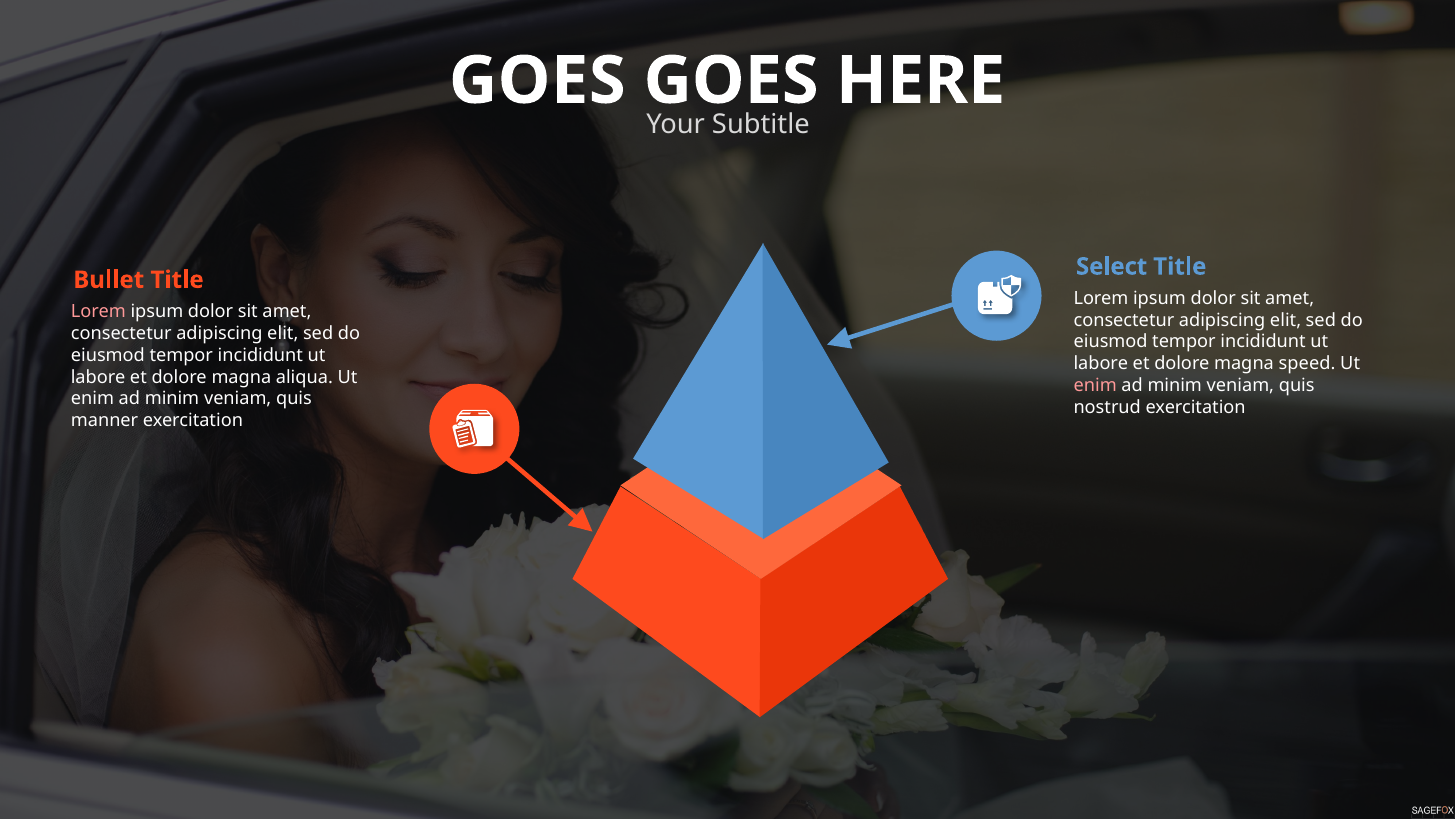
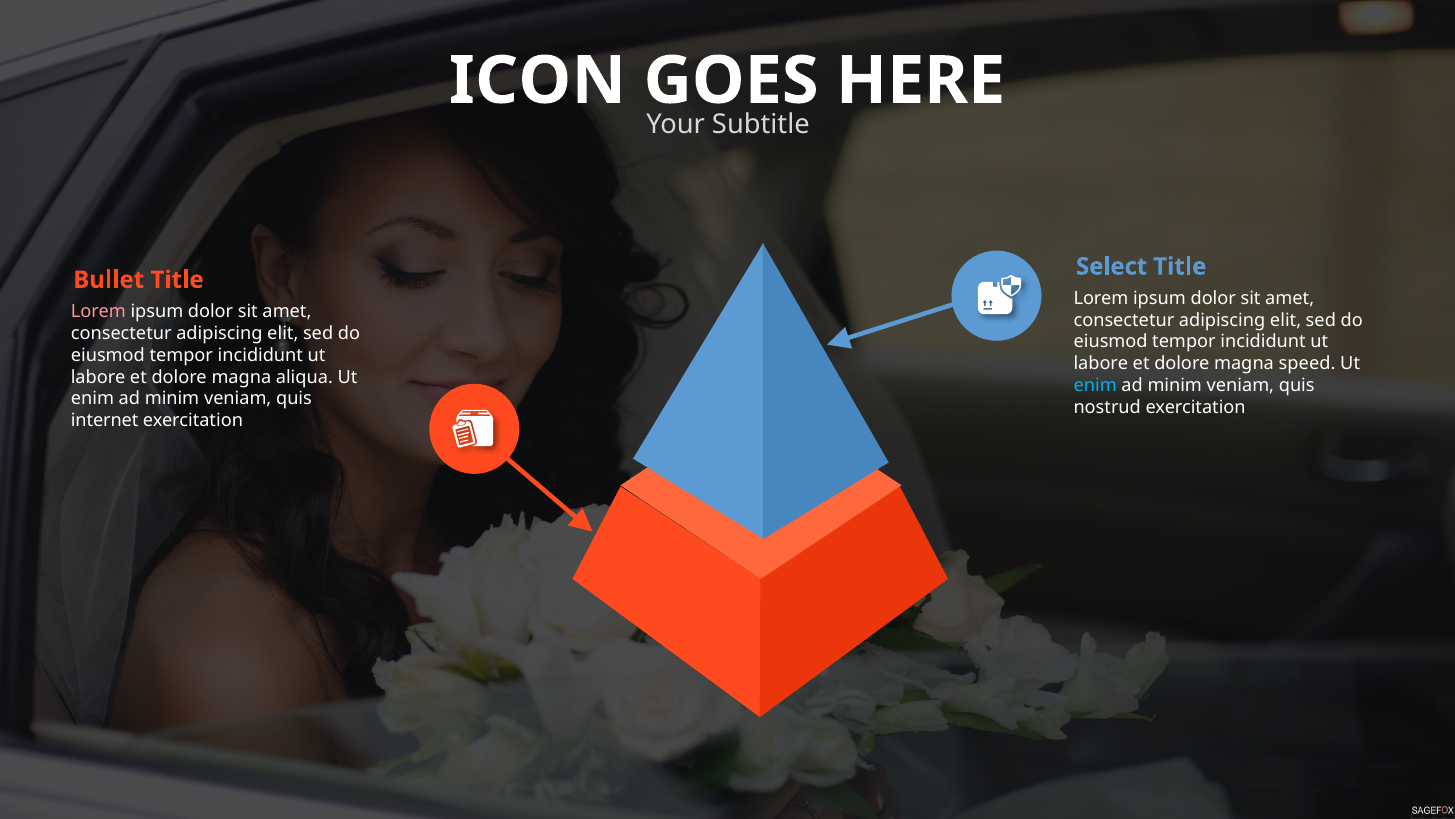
GOES at (537, 81): GOES -> ICON
enim at (1095, 385) colour: pink -> light blue
manner: manner -> internet
